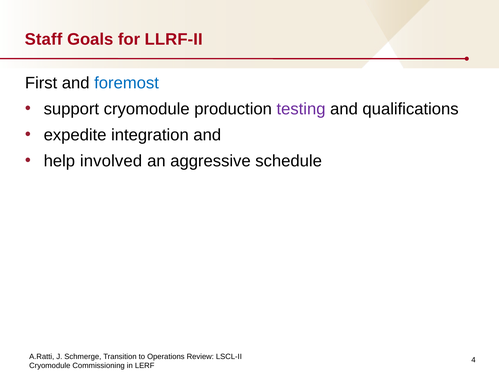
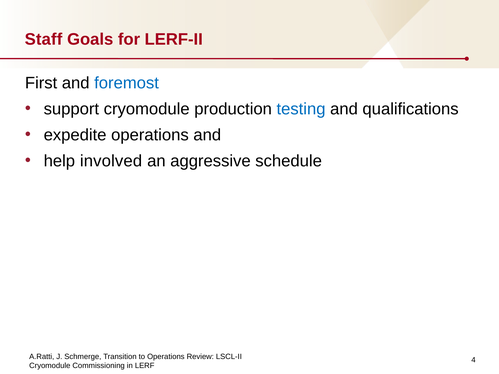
LLRF-II: LLRF-II -> LERF-II
testing colour: purple -> blue
expedite integration: integration -> operations
